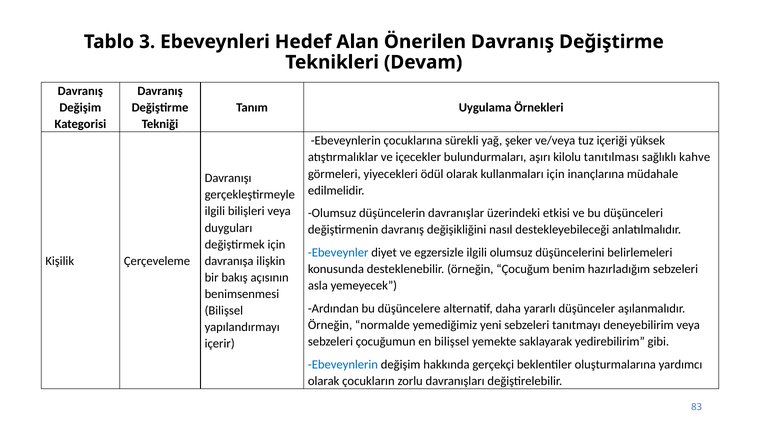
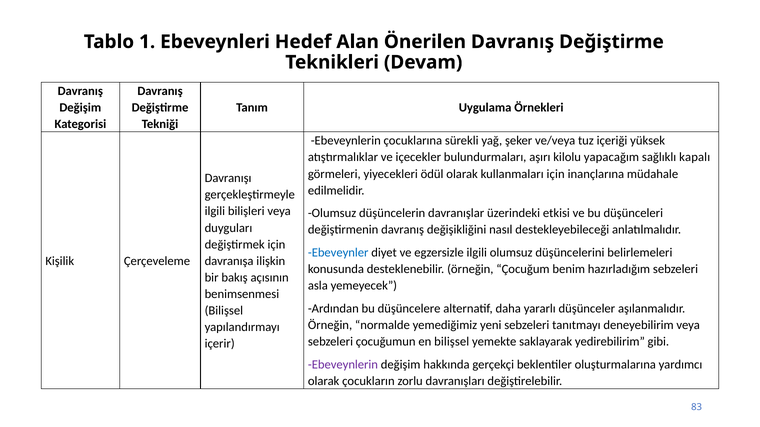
3: 3 -> 1
tanıtılması: tanıtılması -> yapacağım
kahve: kahve -> kapalı
Ebeveynlerin at (343, 365) colour: blue -> purple
